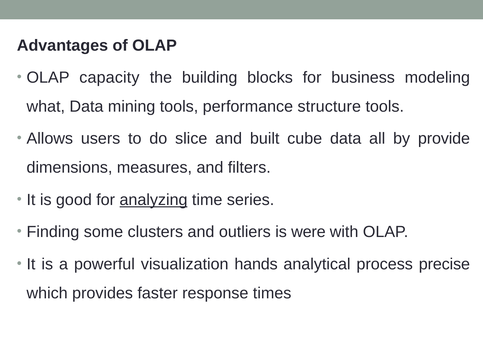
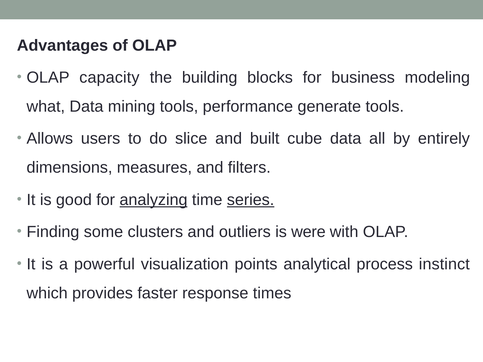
structure: structure -> generate
provide: provide -> entirely
series underline: none -> present
hands: hands -> points
precise: precise -> instinct
